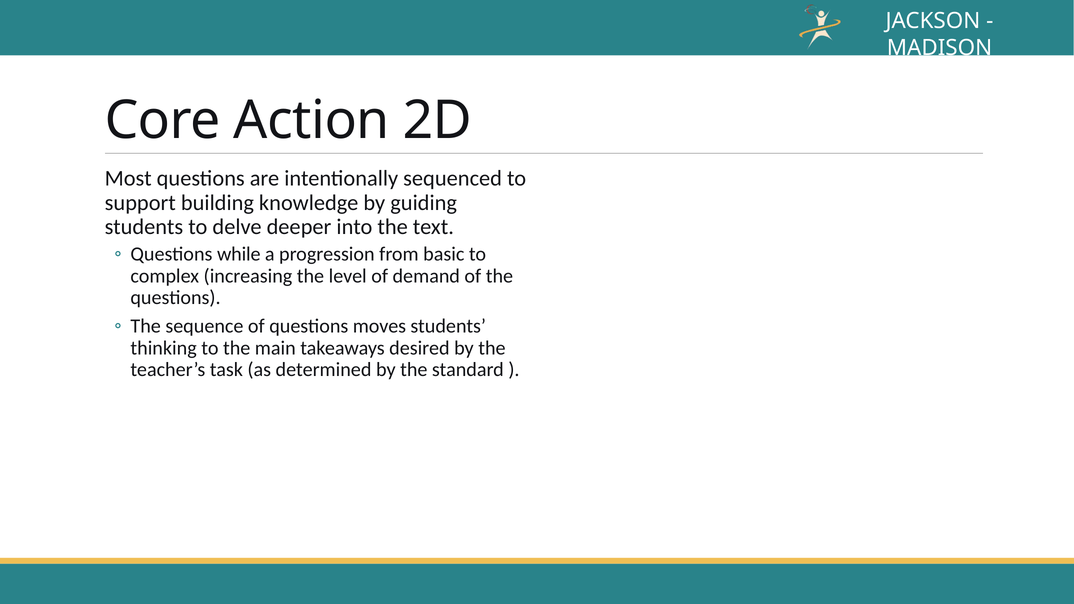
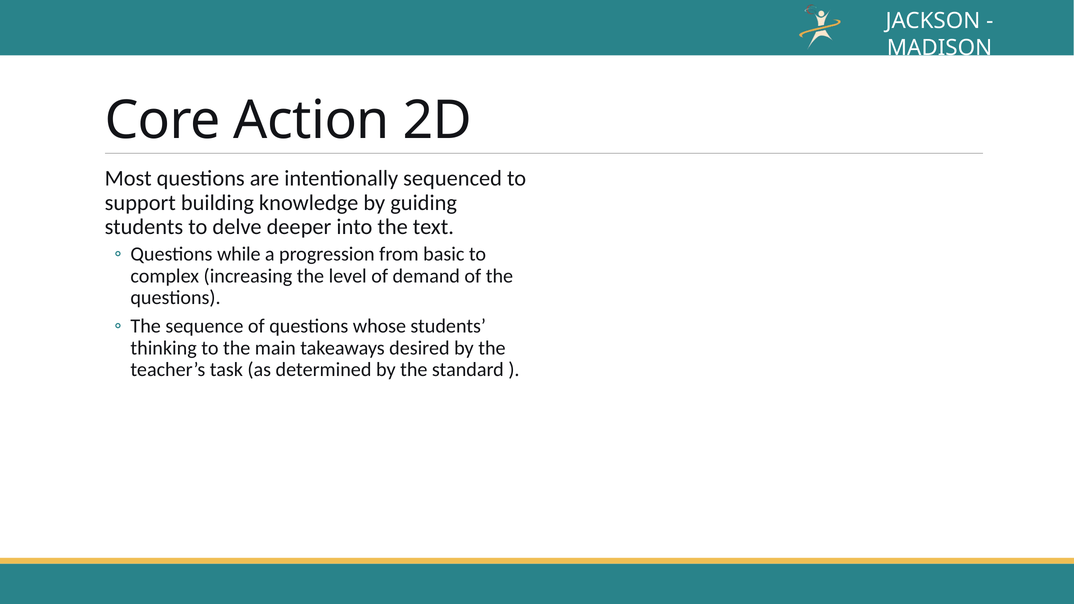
moves: moves -> whose
